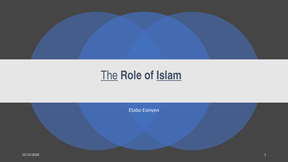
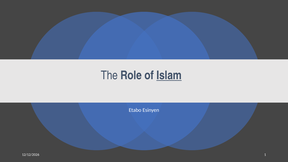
The underline: present -> none
